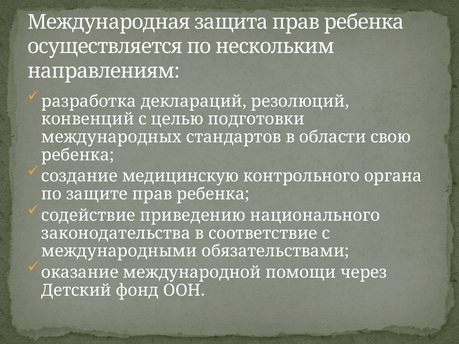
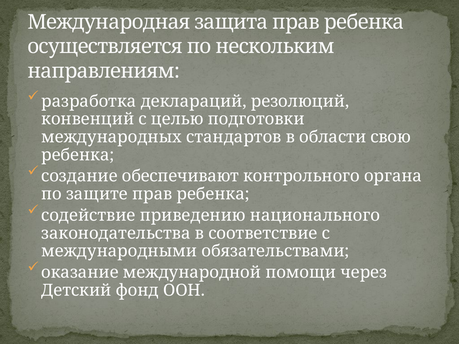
медицинскую: медицинскую -> обеспечивают
